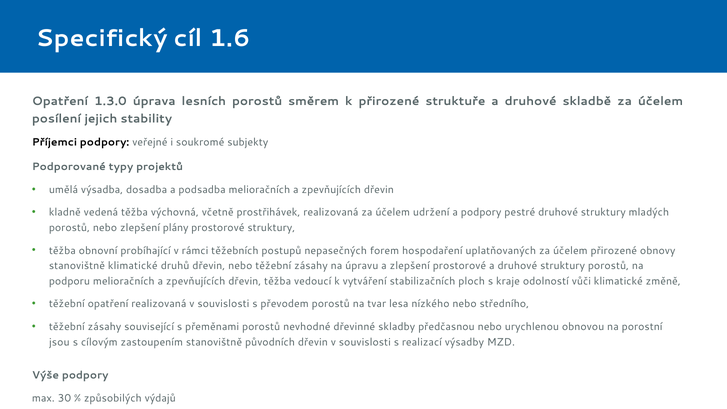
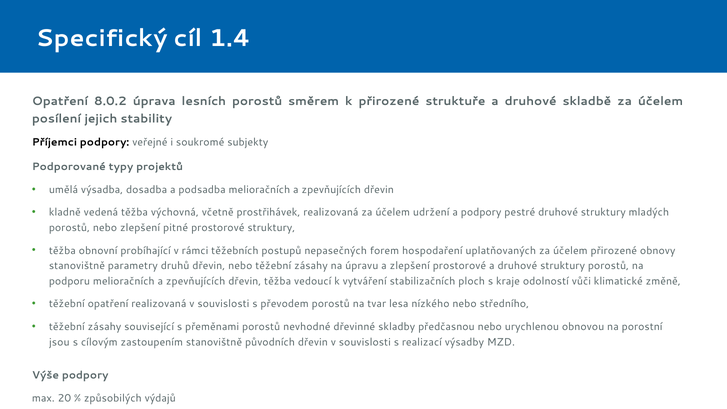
1.6: 1.6 -> 1.4
1.3.0: 1.3.0 -> 8.0.2
plány: plány -> pitné
stanovištně klimatické: klimatické -> parametry
30: 30 -> 20
